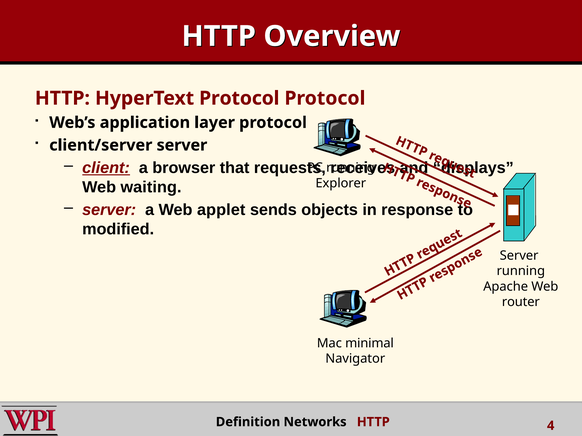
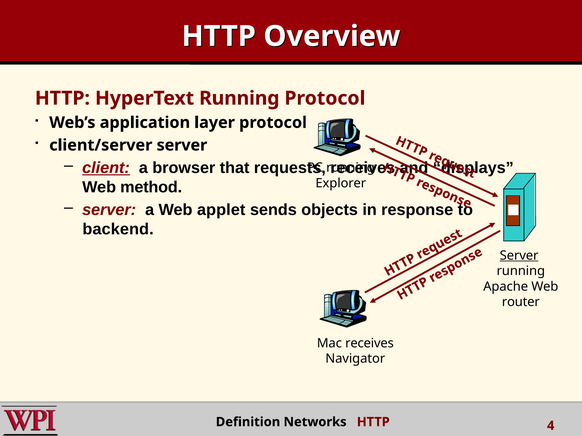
HyperText Protocol: Protocol -> Running
waiting: waiting -> method
modified: modified -> backend
Server at (519, 256) underline: none -> present
Mac minimal: minimal -> receives
